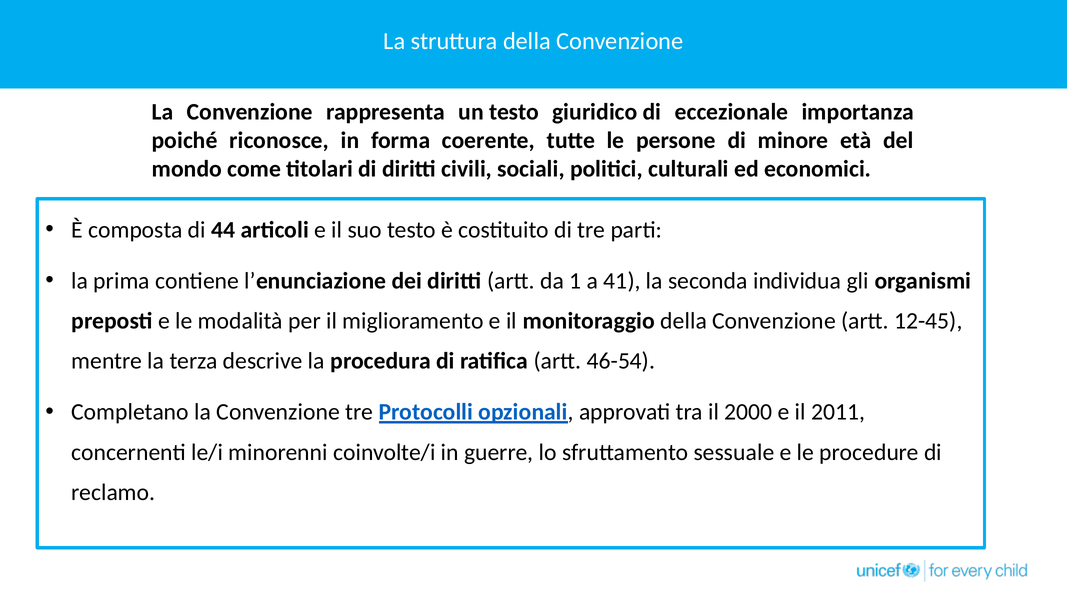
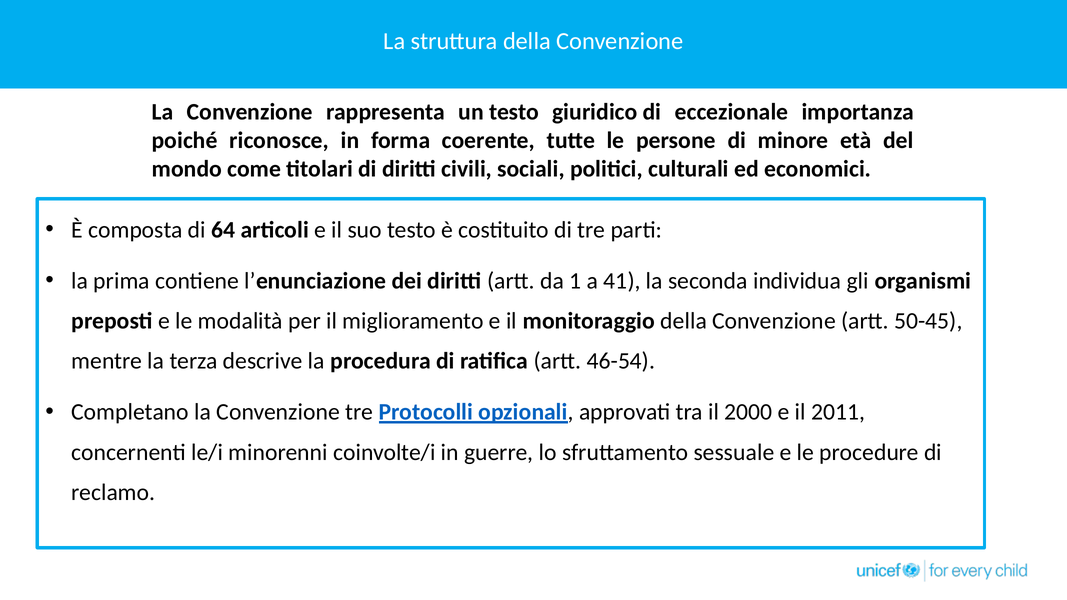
44: 44 -> 64
12-45: 12-45 -> 50-45
